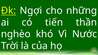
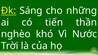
Ngợi: Ngợi -> Sáng
